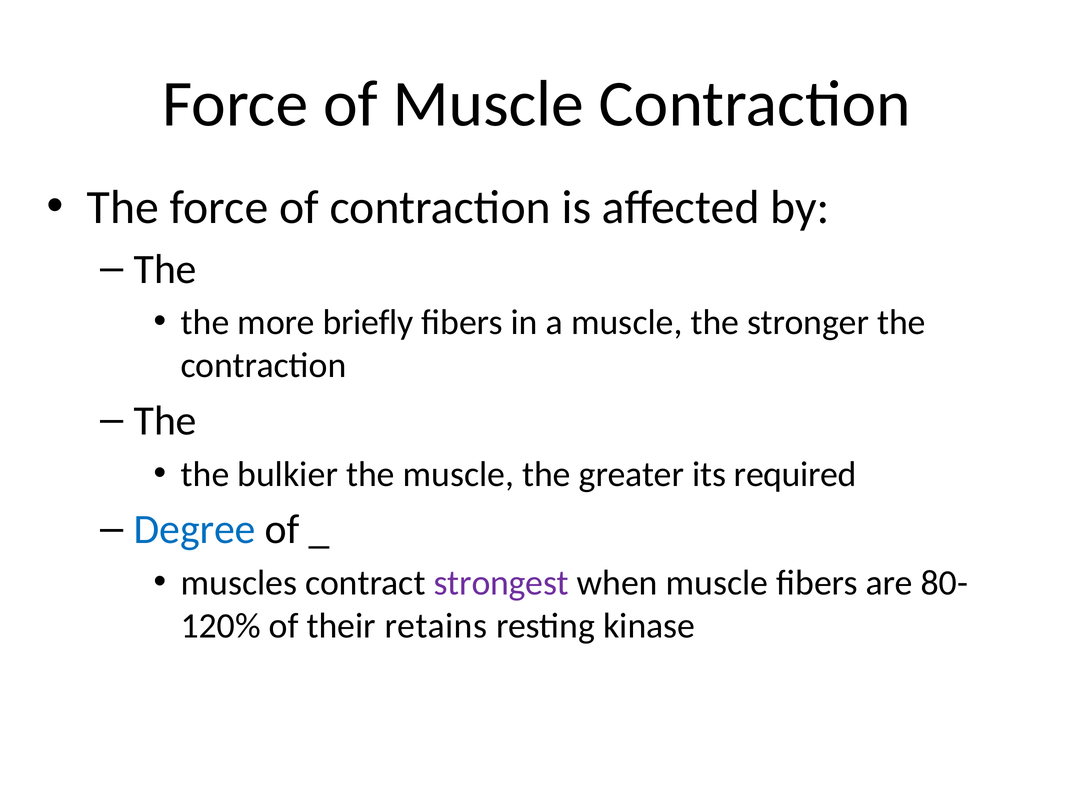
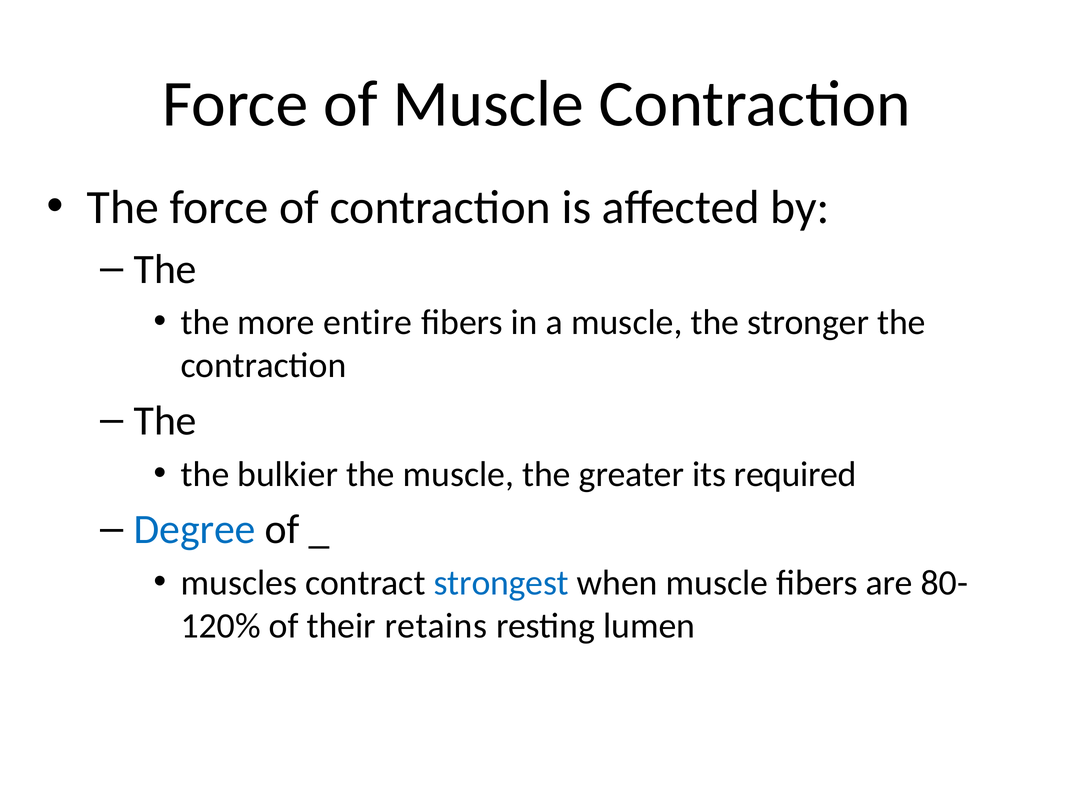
briefly: briefly -> entire
strongest colour: purple -> blue
kinase: kinase -> lumen
